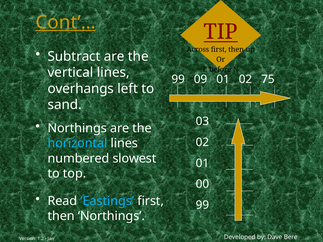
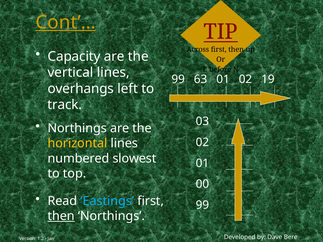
Subtract: Subtract -> Capacity
09: 09 -> 63
75: 75 -> 19
sand: sand -> track
horizontal colour: light blue -> yellow
then at (61, 216) underline: none -> present
